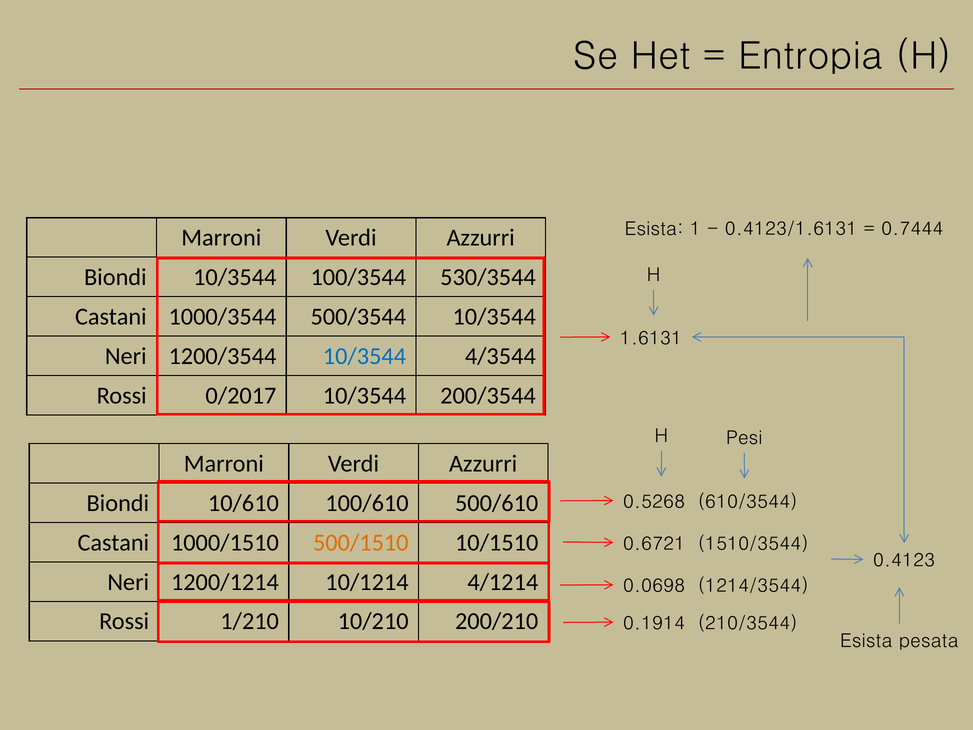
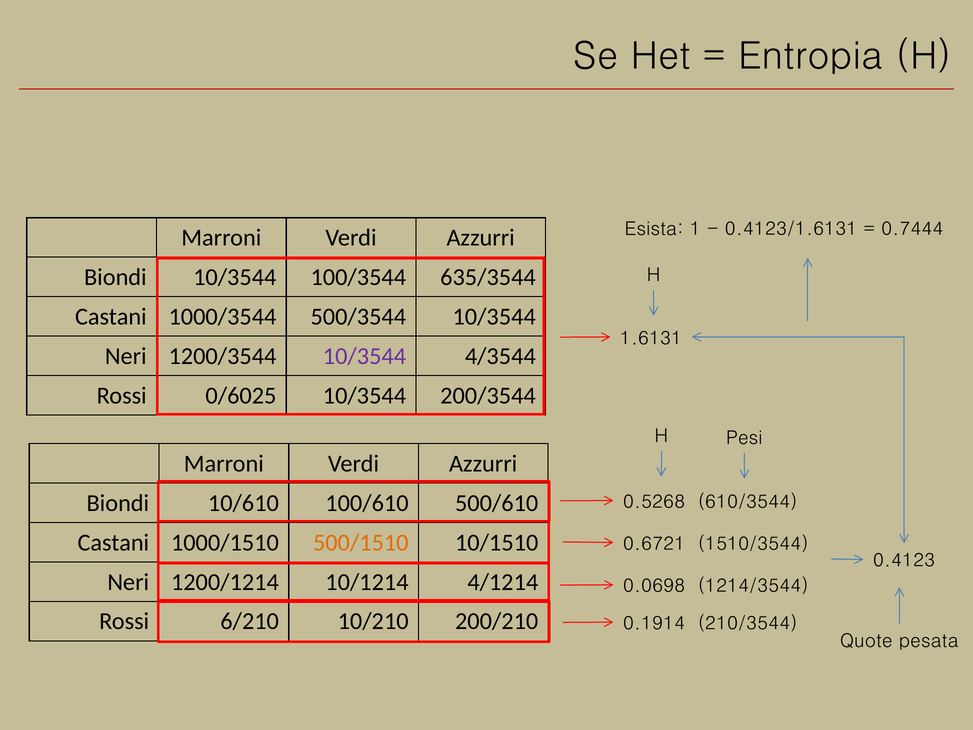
530/3544: 530/3544 -> 635/3544
10/3544 at (364, 356) colour: blue -> purple
0/2017: 0/2017 -> 0/6025
1/210: 1/210 -> 6/210
Esista at (866, 641): Esista -> Quote
